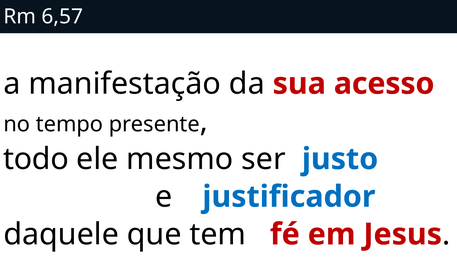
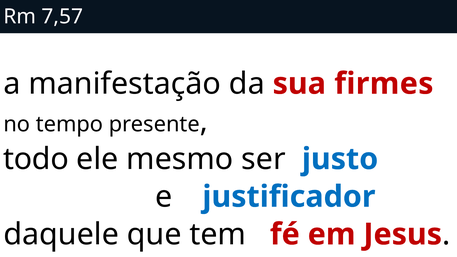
6,57: 6,57 -> 7,57
acesso: acesso -> firmes
